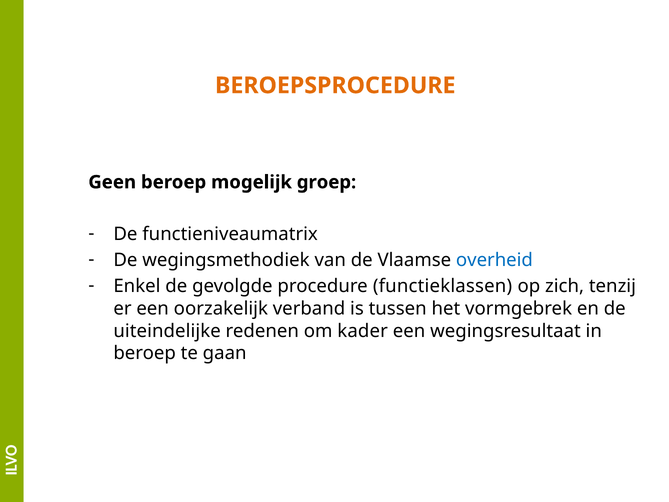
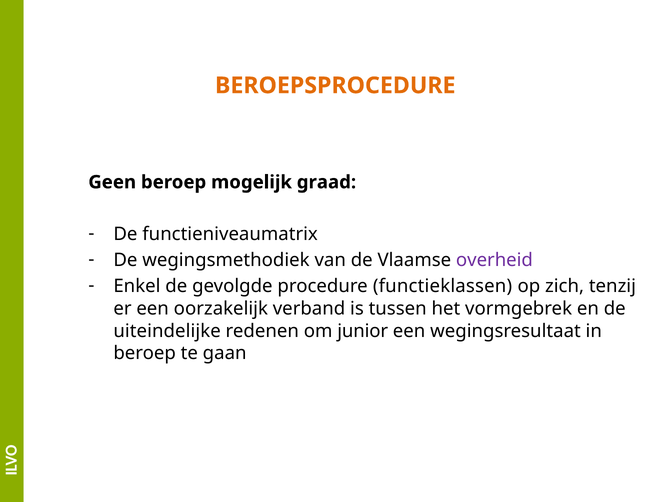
groep: groep -> graad
overheid colour: blue -> purple
kader: kader -> junior
